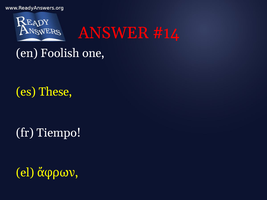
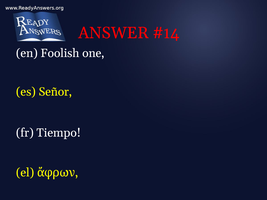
These: These -> Señor
